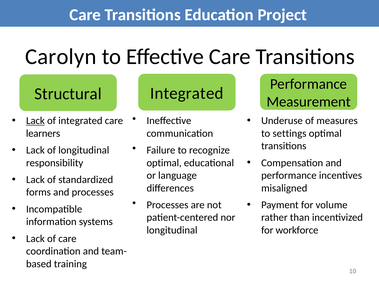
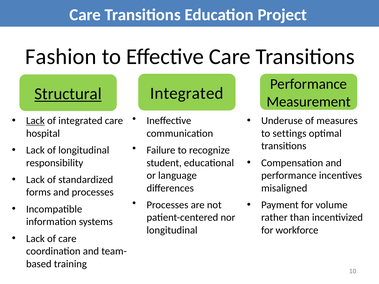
Carolyn: Carolyn -> Fashion
Structural underline: none -> present
learners: learners -> hospital
optimal at (164, 163): optimal -> student
